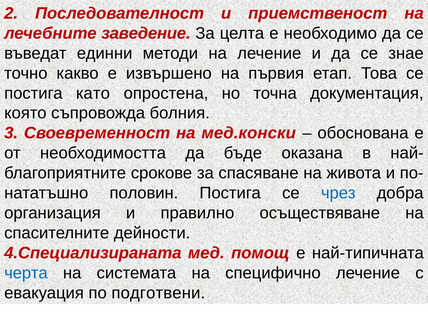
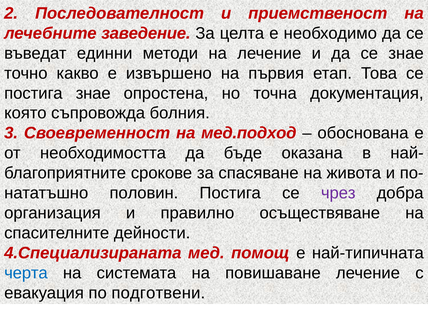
постига като: като -> знае
мед.конски: мед.конски -> мед.подход
чрез colour: blue -> purple
специфично: специфично -> повишаване
